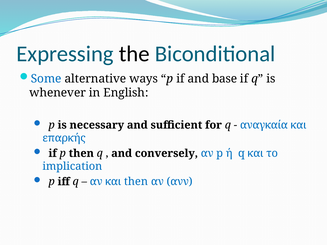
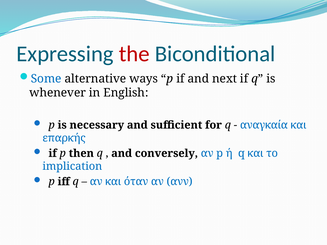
the colour: black -> red
base: base -> next
και then: then -> όταν
